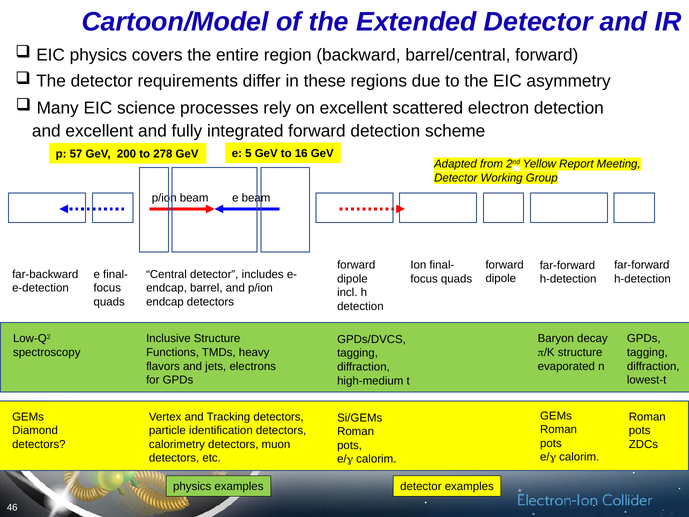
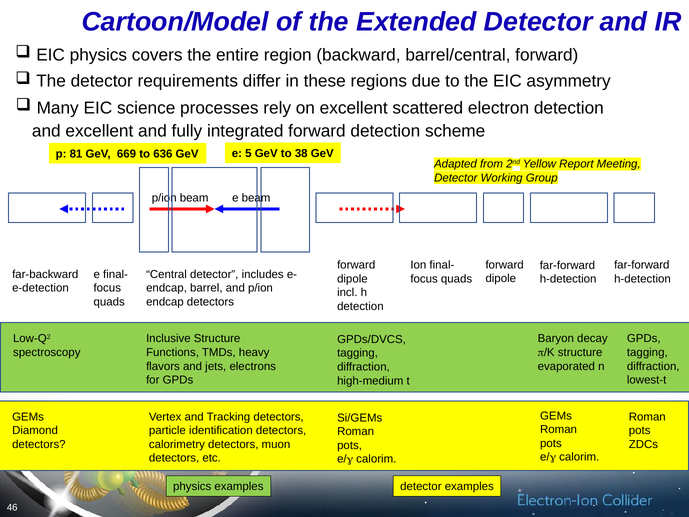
57: 57 -> 81
200: 200 -> 669
278: 278 -> 636
16: 16 -> 38
